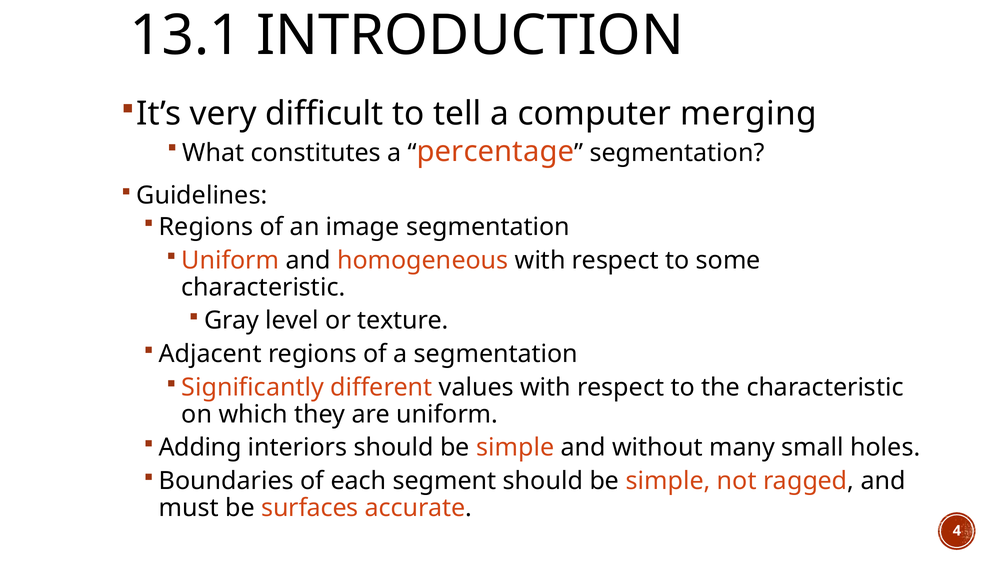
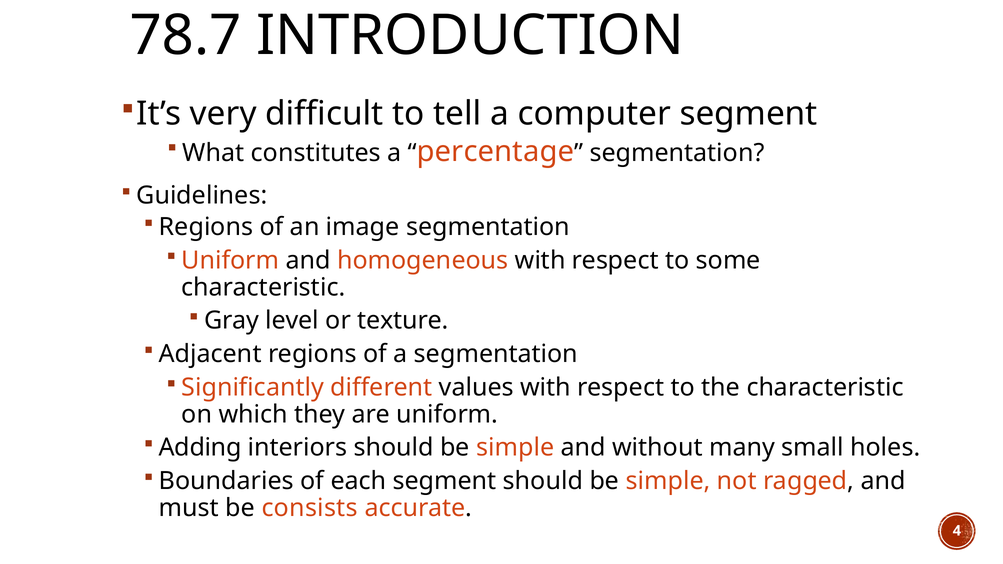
13.1: 13.1 -> 78.7
computer merging: merging -> segment
surfaces: surfaces -> consists
